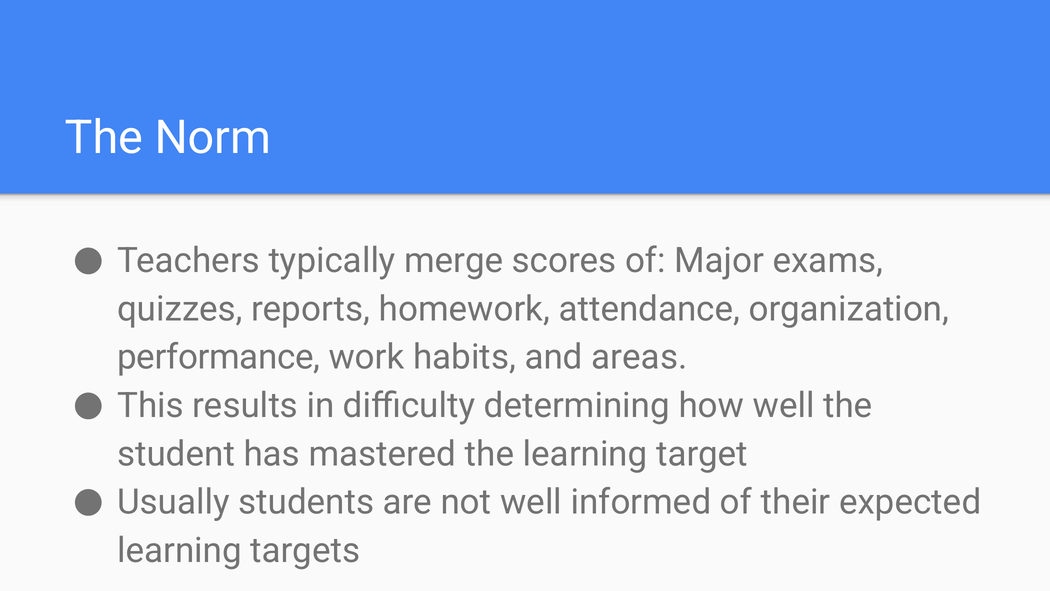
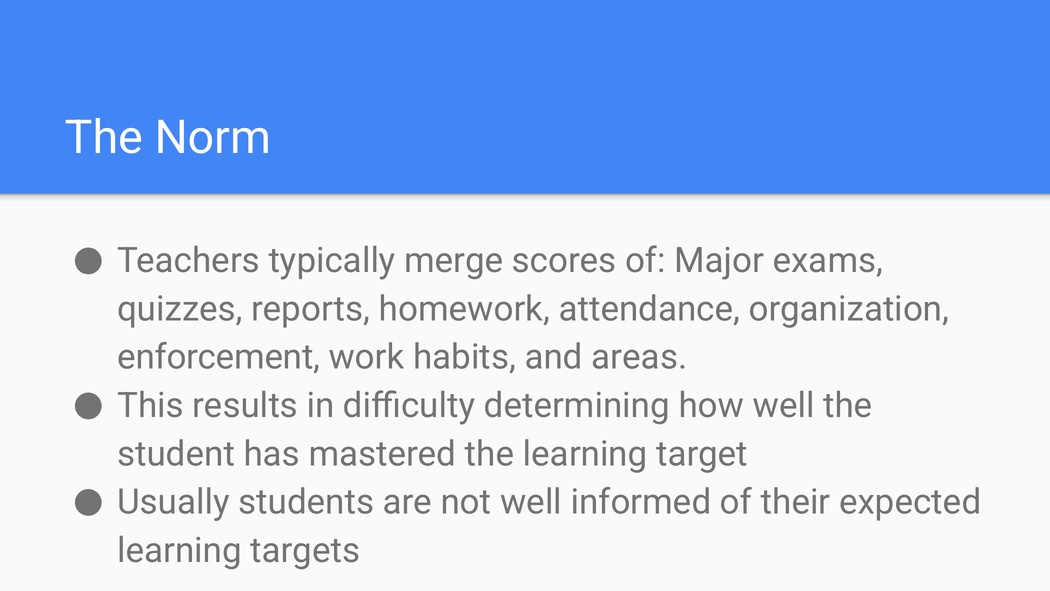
performance: performance -> enforcement
